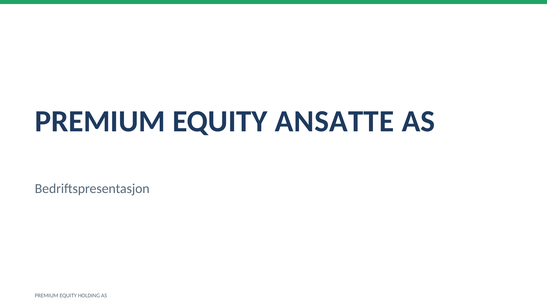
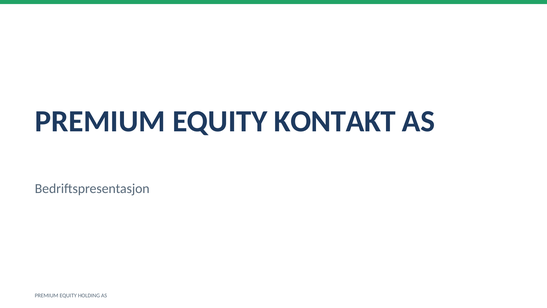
ANSATTE: ANSATTE -> KONTAKT
